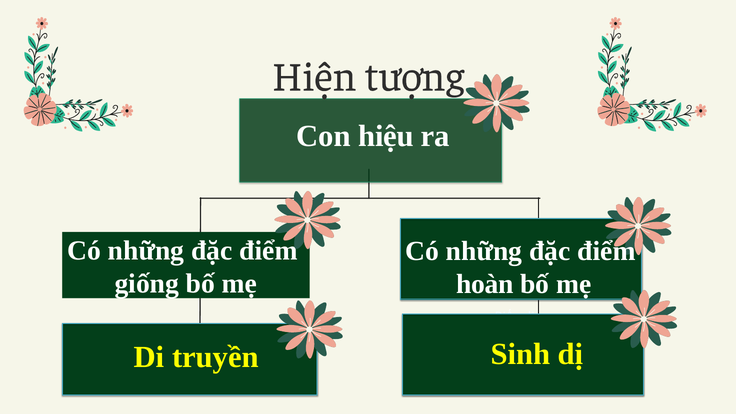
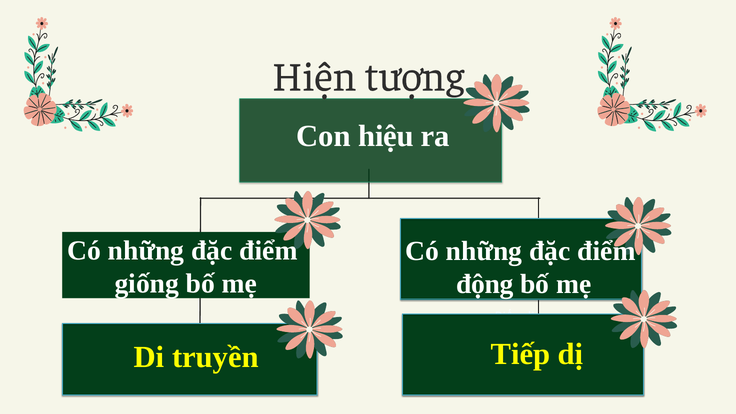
hoàn: hoàn -> động
Sinh: Sinh -> Tiếp
